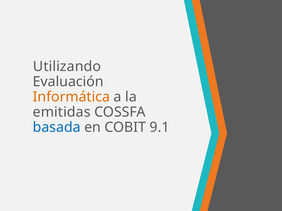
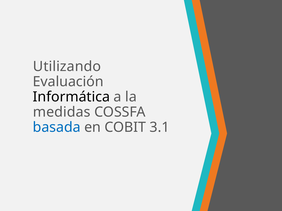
Informática colour: orange -> black
emitidas: emitidas -> medidas
9.1: 9.1 -> 3.1
